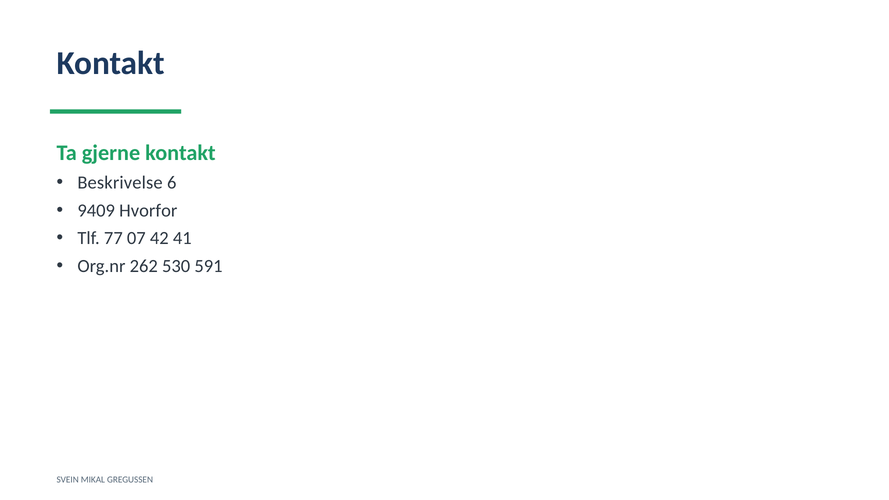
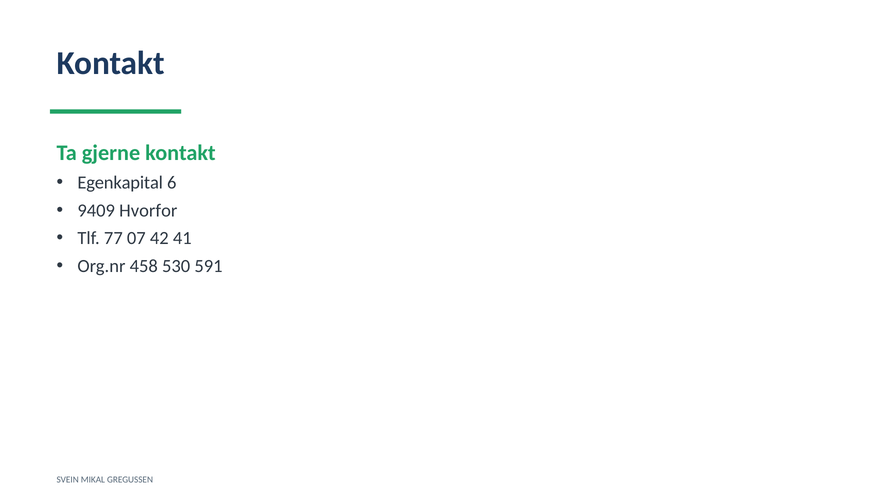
Beskrivelse: Beskrivelse -> Egenkapital
262: 262 -> 458
